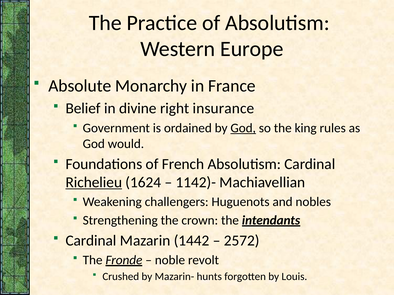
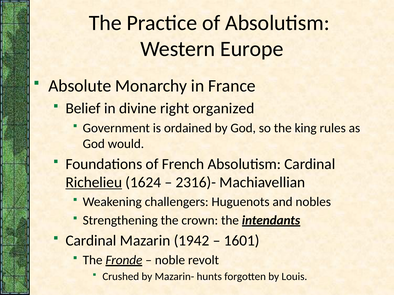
insurance: insurance -> organized
God at (243, 128) underline: present -> none
1142)-: 1142)- -> 2316)-
1442: 1442 -> 1942
2572: 2572 -> 1601
